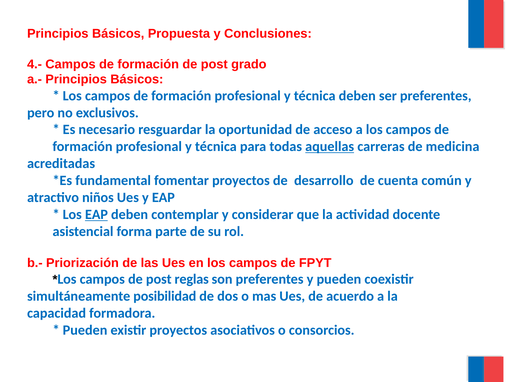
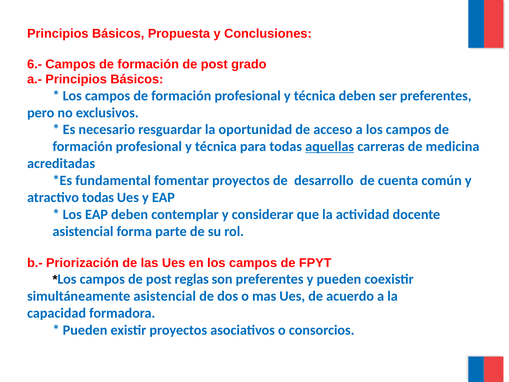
4.-: 4.- -> 6.-
atractivo niños: niños -> todas
EAP at (96, 214) underline: present -> none
simultáneamente posibilidad: posibilidad -> asistencial
